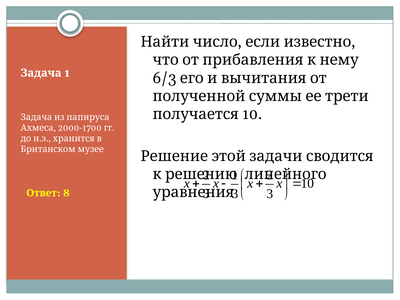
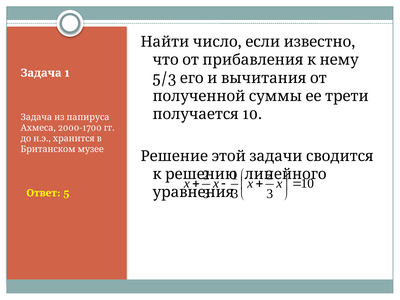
6/3: 6/3 -> 5/3
8: 8 -> 5
